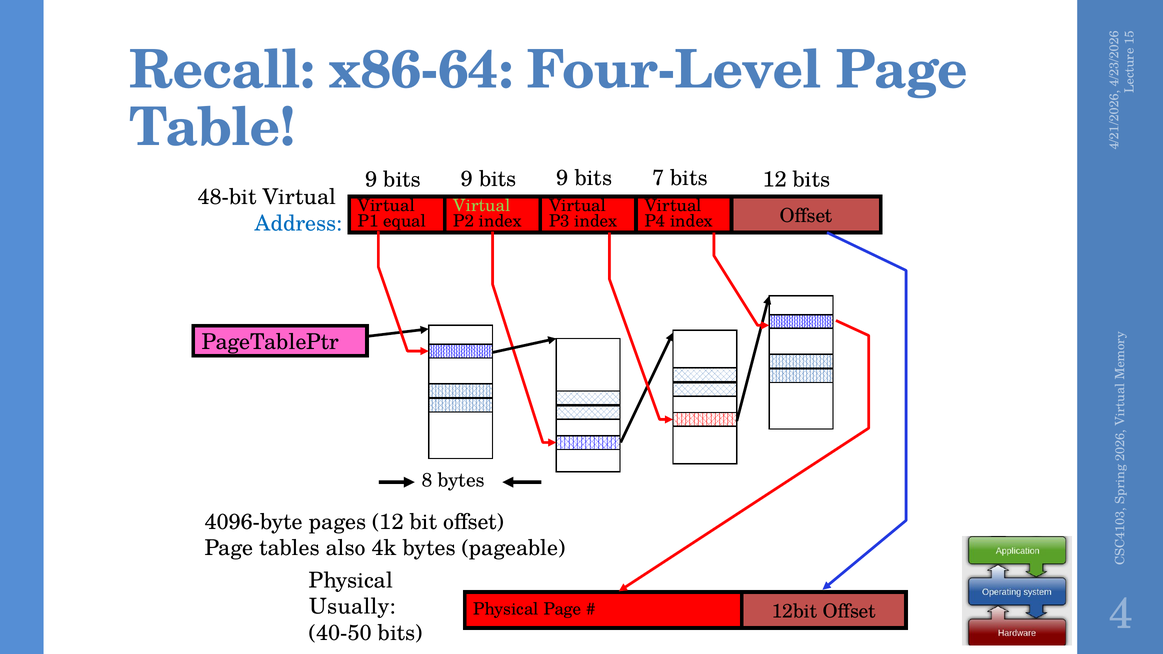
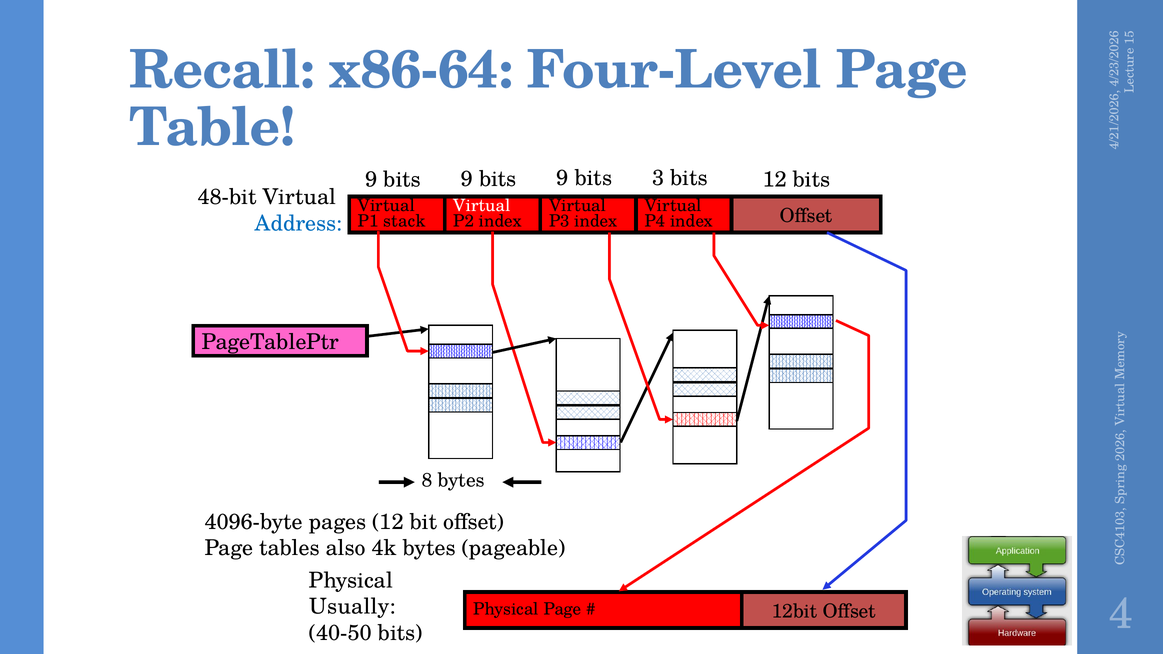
bits 7: 7 -> 3
Virtual at (482, 206) colour: light green -> white
equal: equal -> stack
